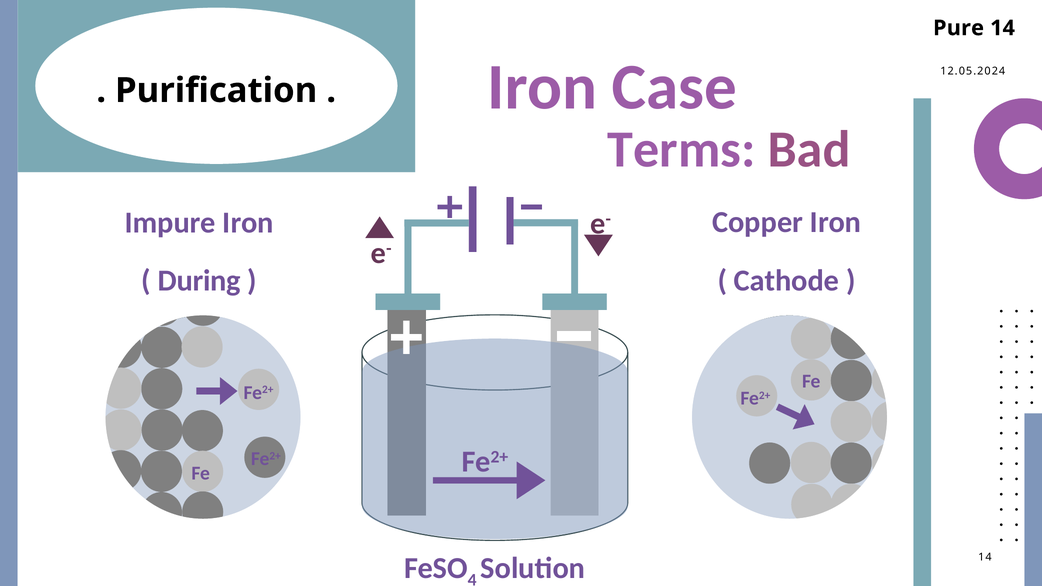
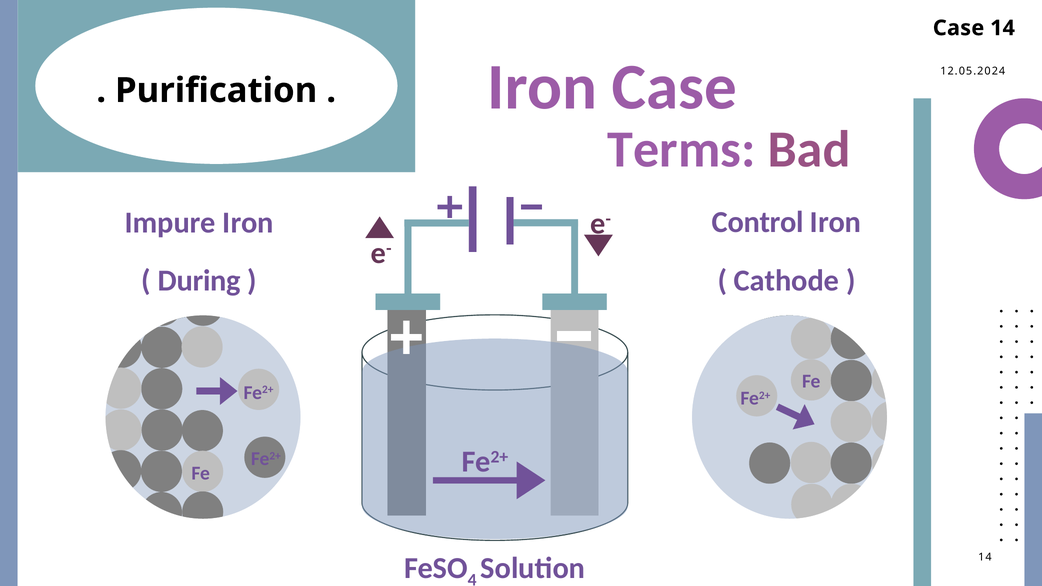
Pure at (959, 28): Pure -> Case
Copper: Copper -> Control
